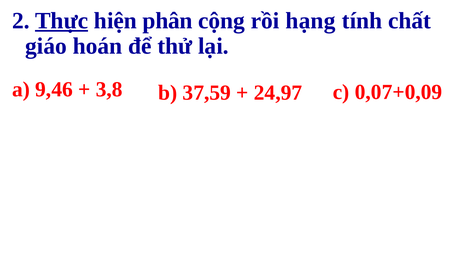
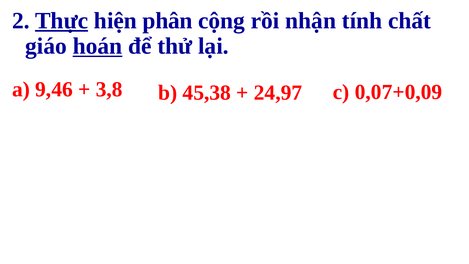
hạng: hạng -> nhận
hoán underline: none -> present
37,59: 37,59 -> 45,38
